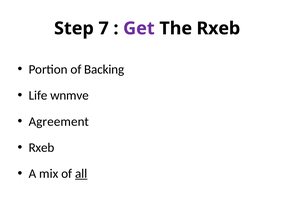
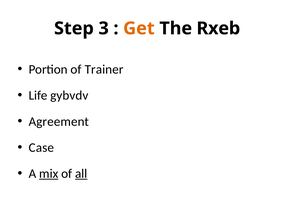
7: 7 -> 3
Get colour: purple -> orange
Backing: Backing -> Trainer
wnmve: wnmve -> gybvdv
Rxeb at (41, 148): Rxeb -> Case
mix underline: none -> present
